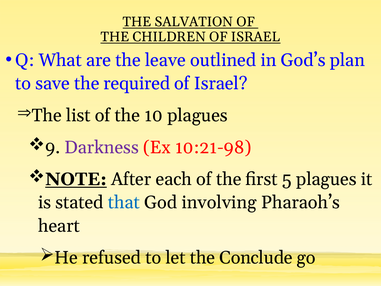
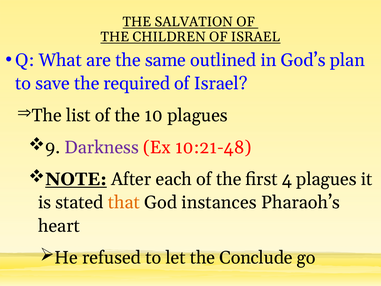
leave: leave -> same
10:21-98: 10:21-98 -> 10:21-48
5: 5 -> 4
that colour: blue -> orange
involving: involving -> instances
